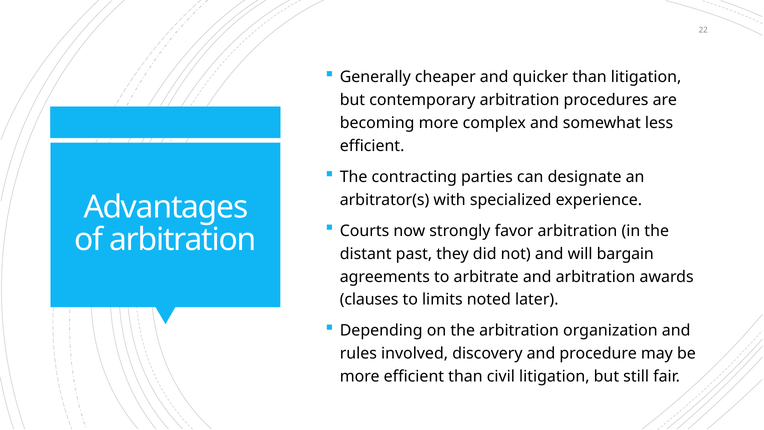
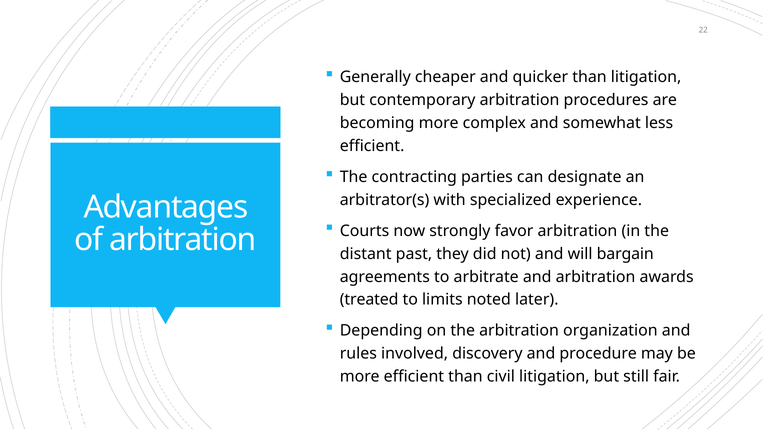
clauses: clauses -> treated
